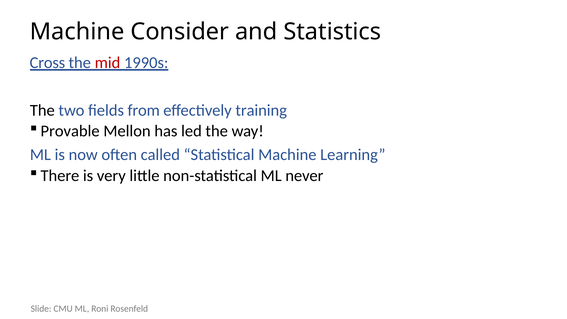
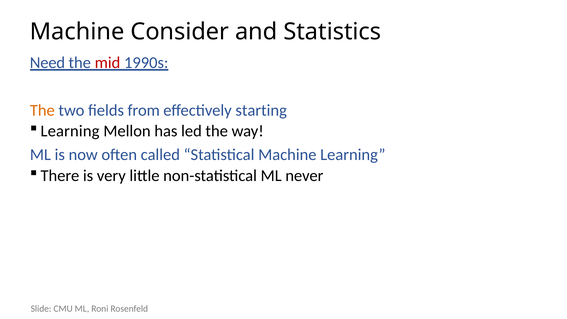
Cross: Cross -> Need
The at (42, 110) colour: black -> orange
training: training -> starting
Provable at (70, 131): Provable -> Learning
